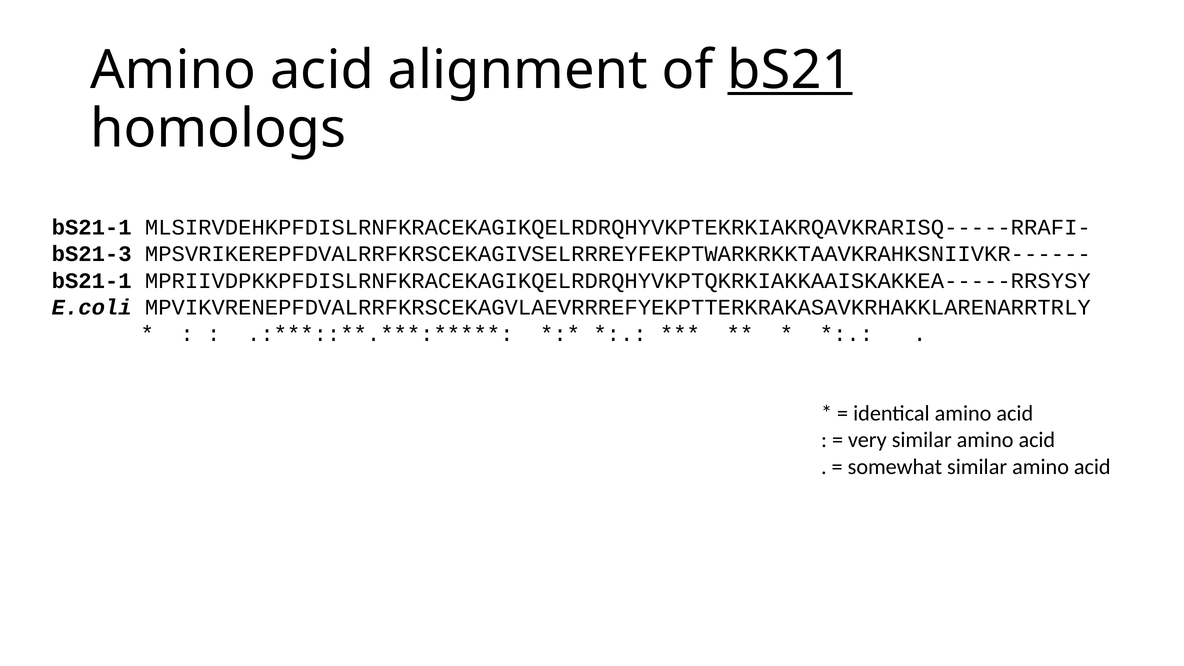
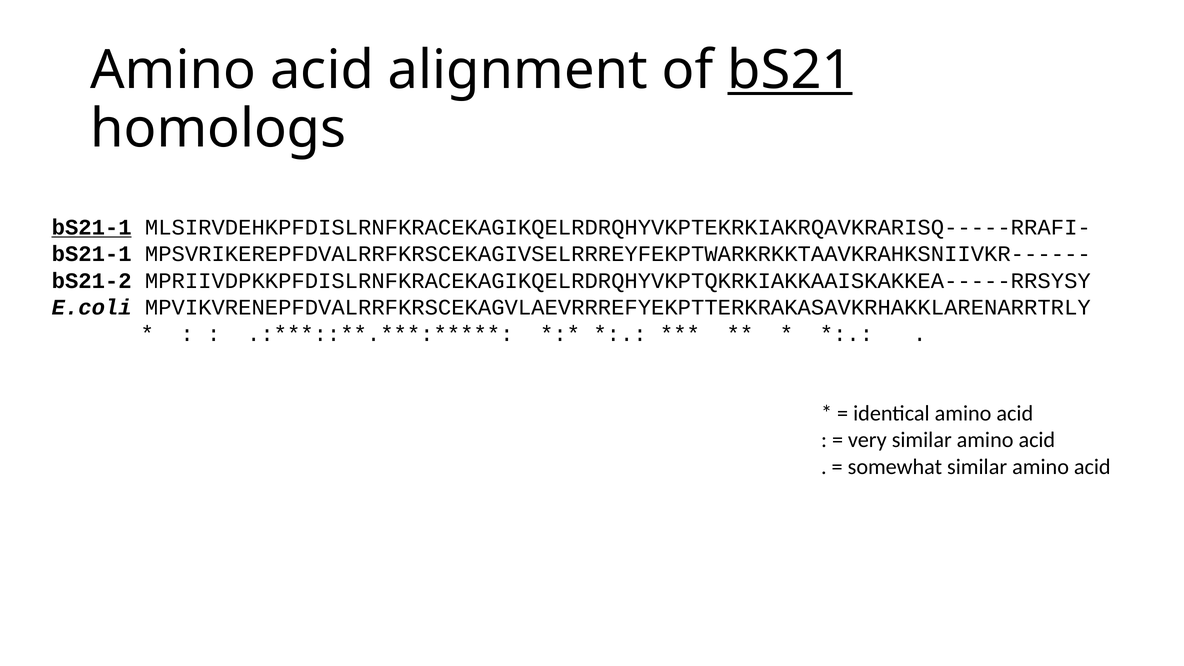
bS21-1 at (92, 227) underline: none -> present
bS21-3 at (92, 254): bS21-3 -> bS21-1
bS21-1 at (92, 281): bS21-1 -> bS21-2
